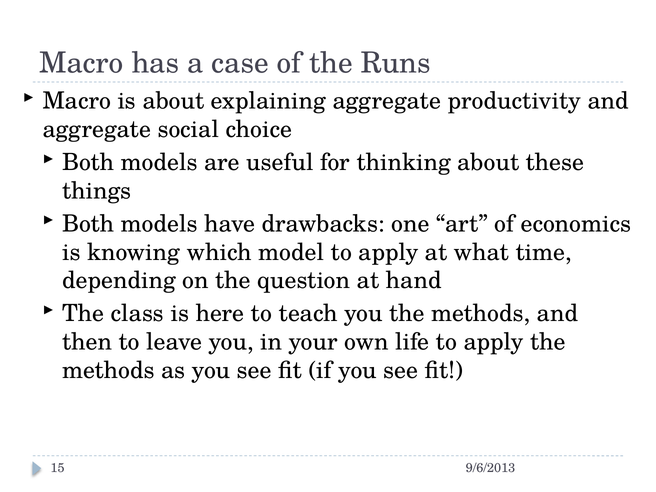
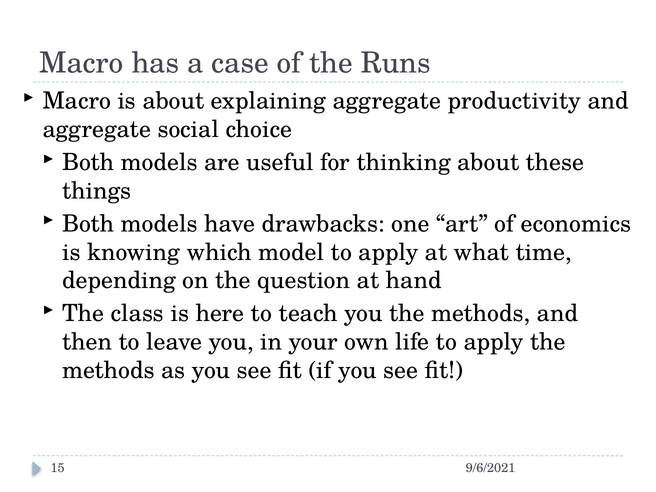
9/6/2013: 9/6/2013 -> 9/6/2021
